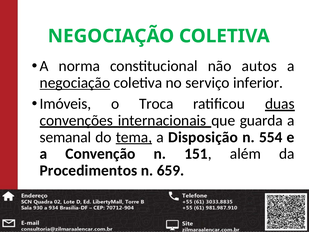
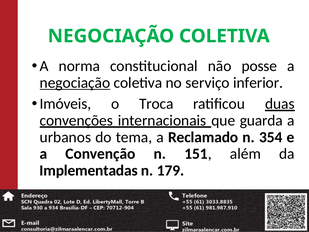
autos: autos -> posse
semanal: semanal -> urbanos
tema underline: present -> none
Disposição: Disposição -> Reclamado
554: 554 -> 354
Procedimentos: Procedimentos -> Implementadas
659: 659 -> 179
